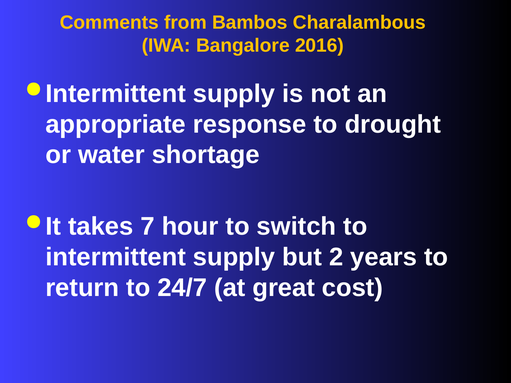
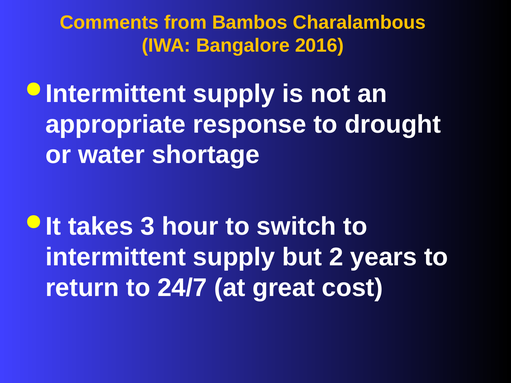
7: 7 -> 3
